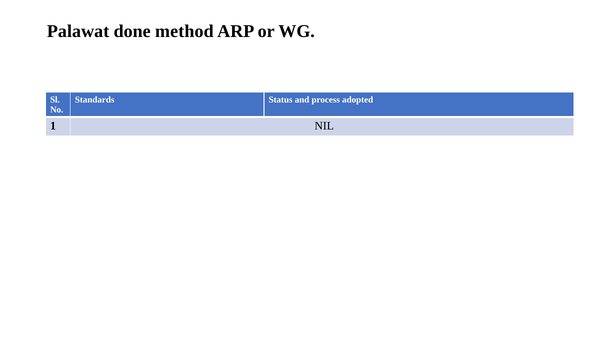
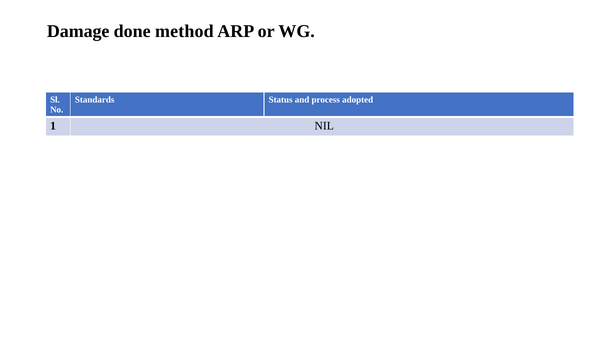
Palawat: Palawat -> Damage
